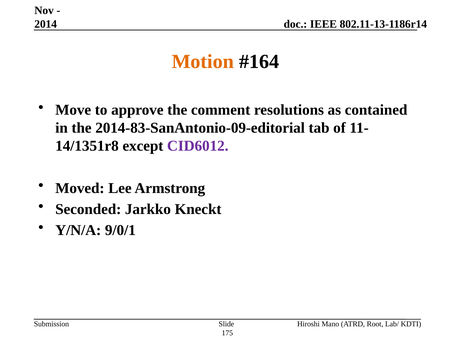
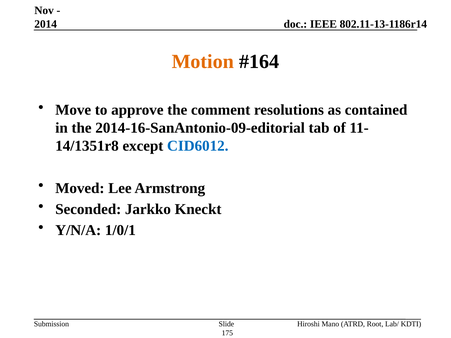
2014-83-SanAntonio-09-editorial: 2014-83-SanAntonio-09-editorial -> 2014-16-SanAntonio-09-editorial
CID6012 colour: purple -> blue
9/0/1: 9/0/1 -> 1/0/1
